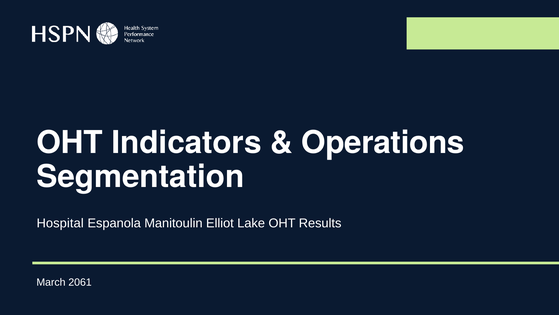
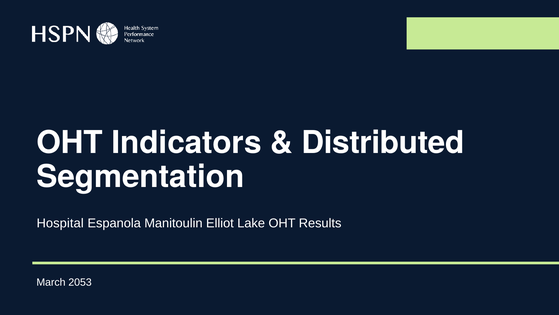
Operations: Operations -> Distributed
2061: 2061 -> 2053
